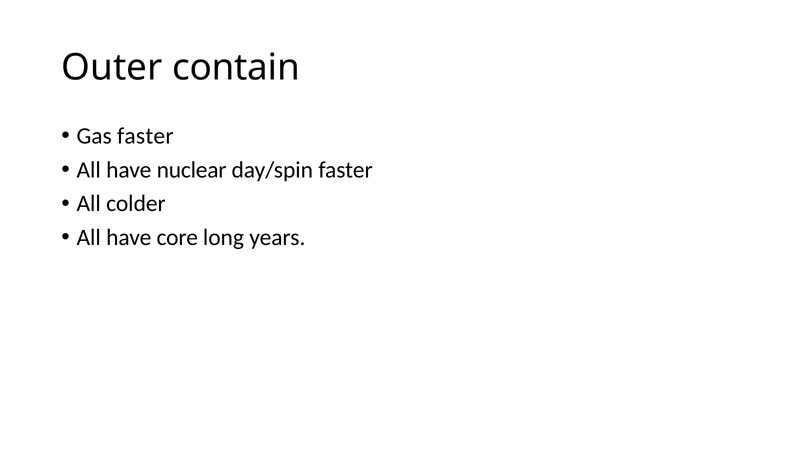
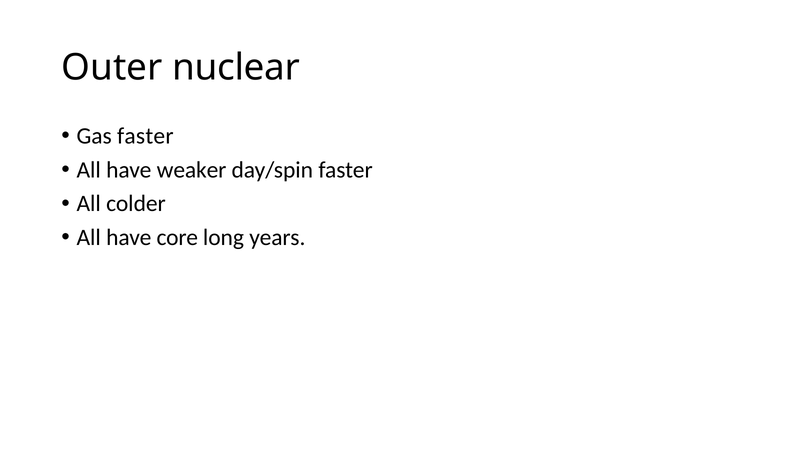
contain: contain -> nuclear
nuclear: nuclear -> weaker
